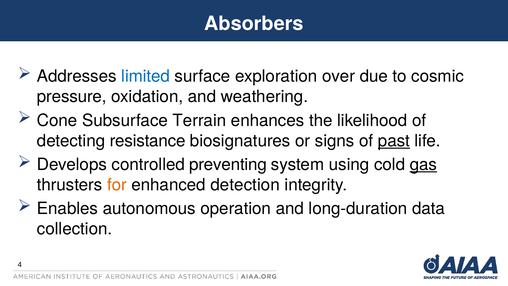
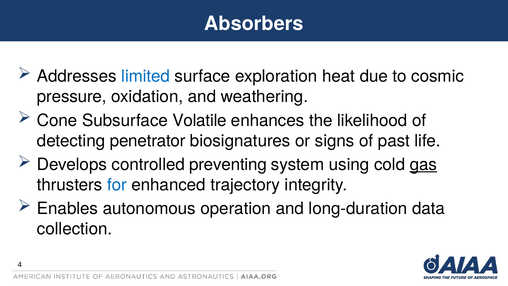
over: over -> heat
Terrain: Terrain -> Volatile
resistance: resistance -> penetrator
past underline: present -> none
for colour: orange -> blue
detection: detection -> trajectory
